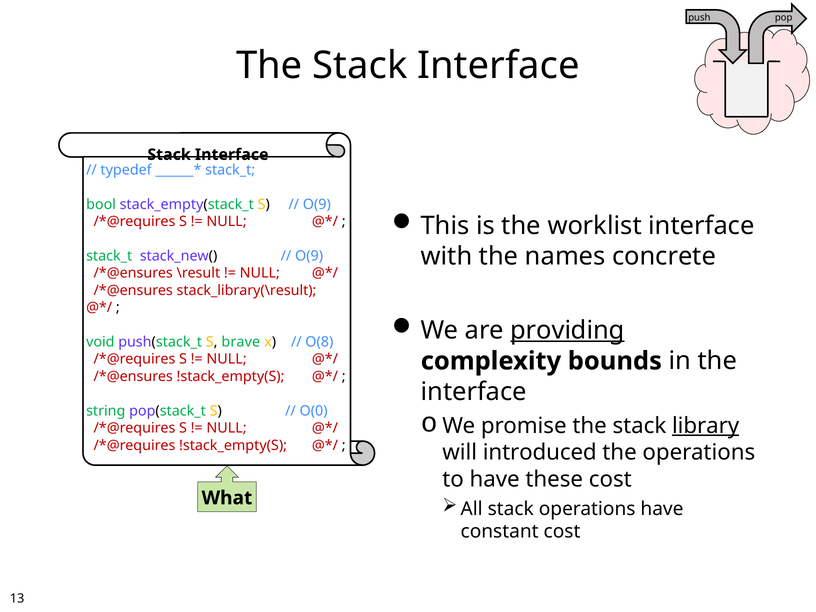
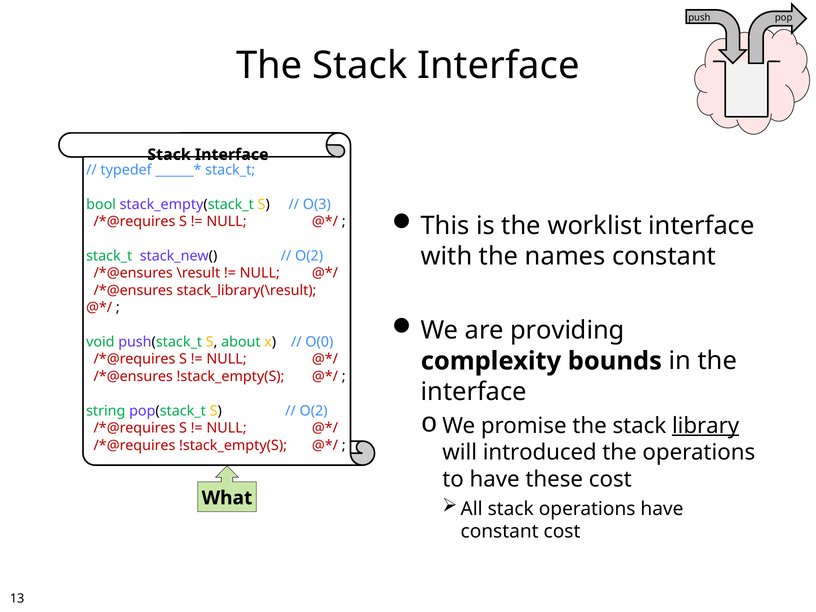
O(9 at (317, 204): O(9 -> O(3
names concrete: concrete -> constant
O(9 at (309, 256): O(9 -> O(2
providing underline: present -> none
brave: brave -> about
O(8: O(8 -> O(0
O(0 at (314, 411): O(0 -> O(2
